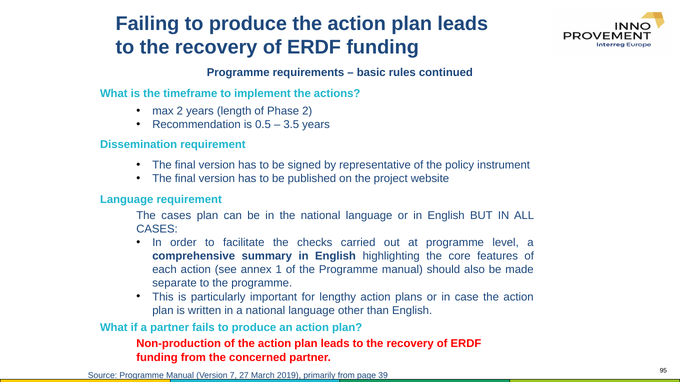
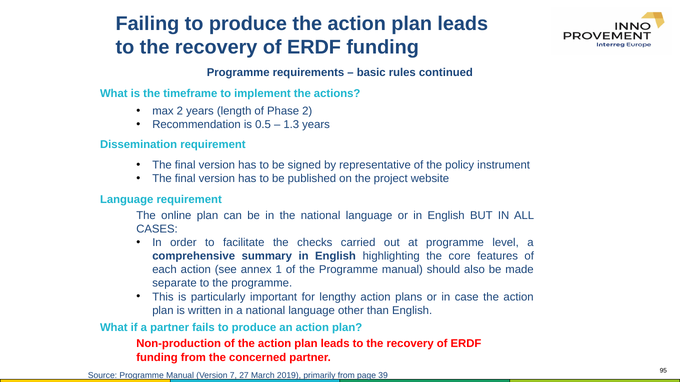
3.5: 3.5 -> 1.3
The cases: cases -> online
